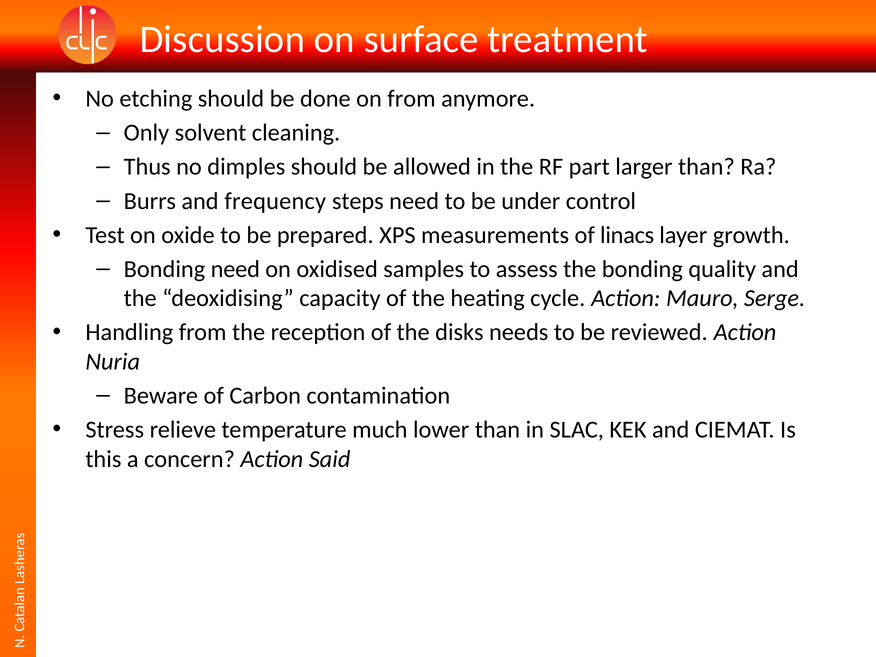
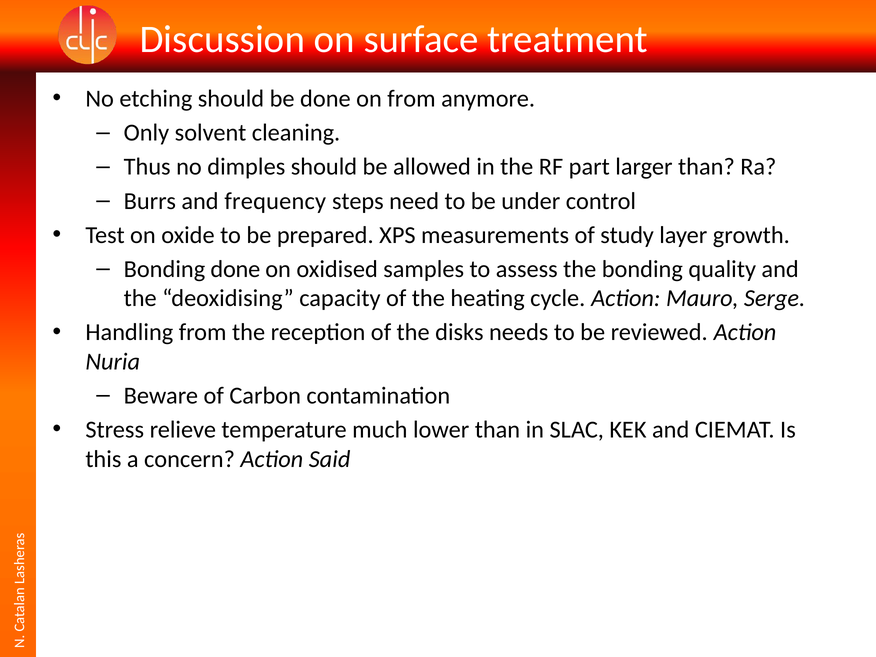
linacs: linacs -> study
Bonding need: need -> done
